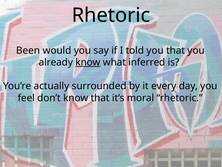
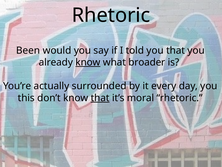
inferred: inferred -> broader
feel: feel -> this
that at (100, 98) underline: none -> present
